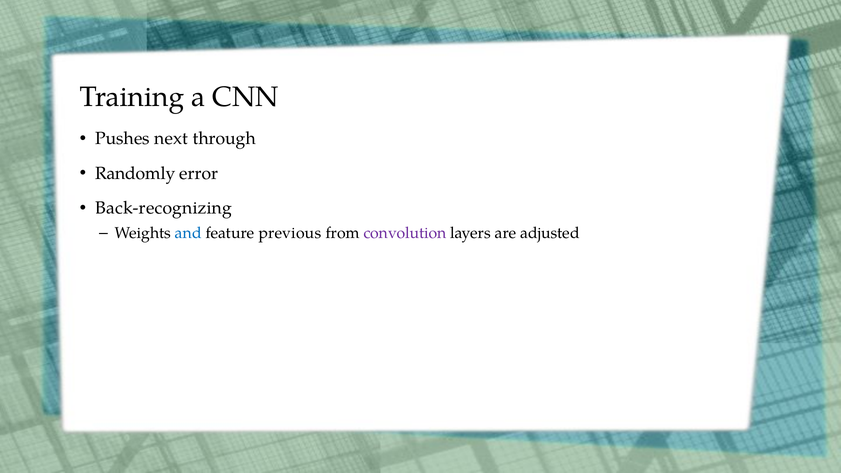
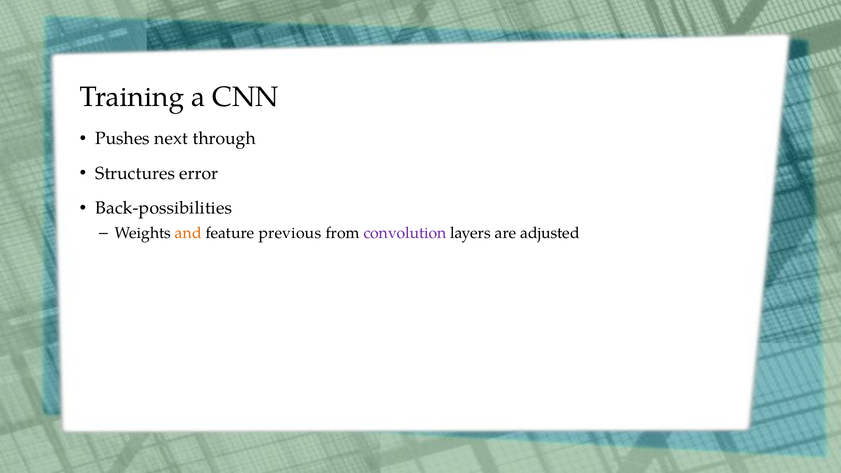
Randomly: Randomly -> Structures
Back-recognizing: Back-recognizing -> Back-possibilities
and colour: blue -> orange
